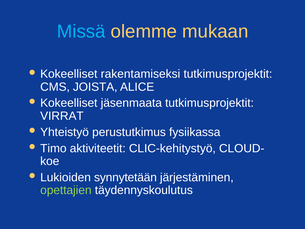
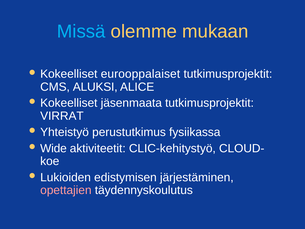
rakentamiseksi: rakentamiseksi -> eurooppalaiset
JOISTA: JOISTA -> ALUKSI
Timo: Timo -> Wide
synnytetään: synnytetään -> edistymisen
opettajien colour: light green -> pink
